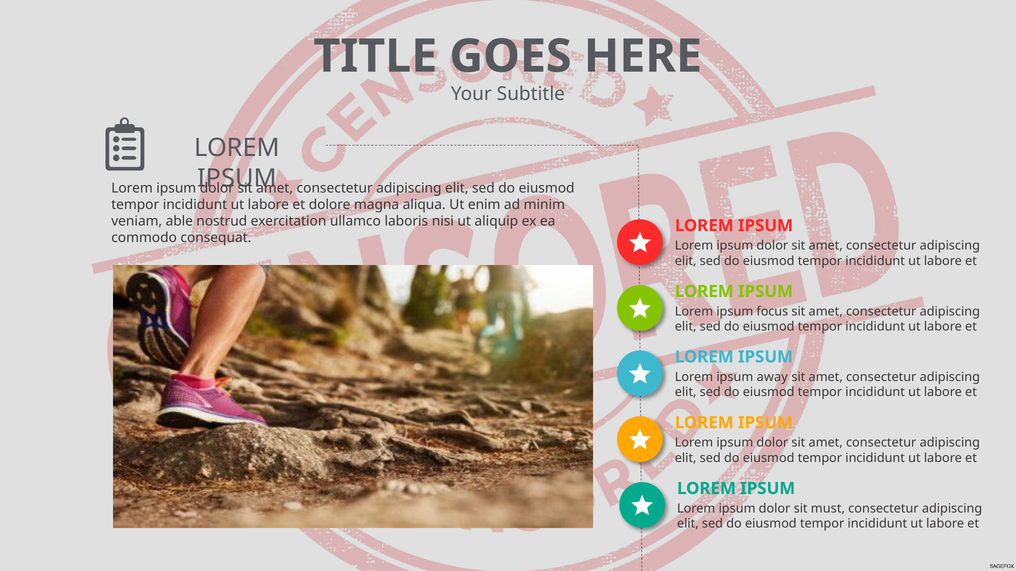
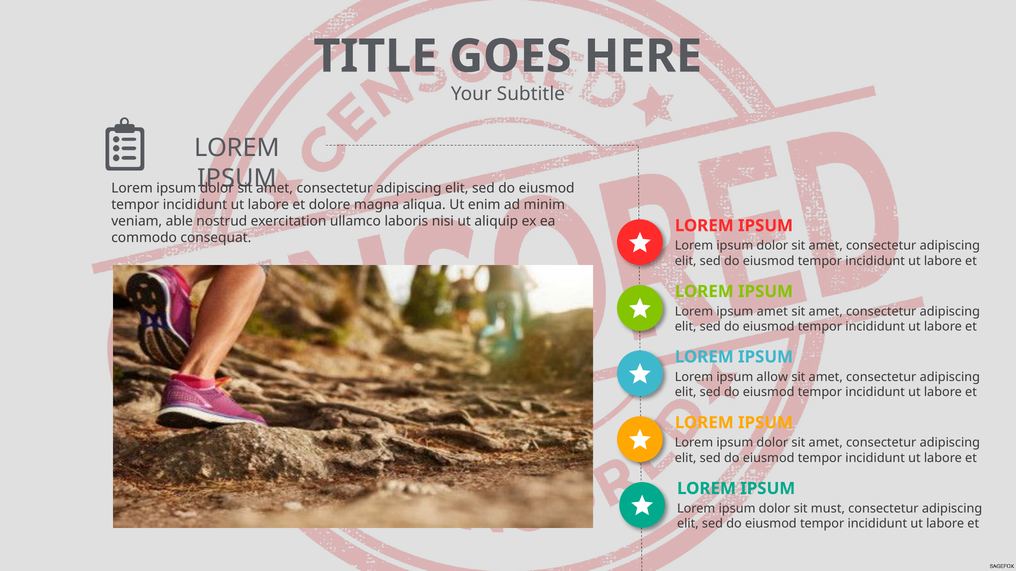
ipsum focus: focus -> amet
away: away -> allow
